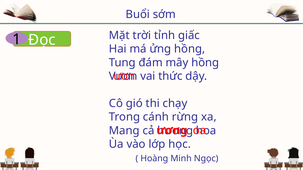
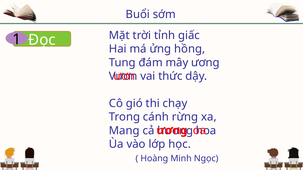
mây hồng: hồng -> ương
